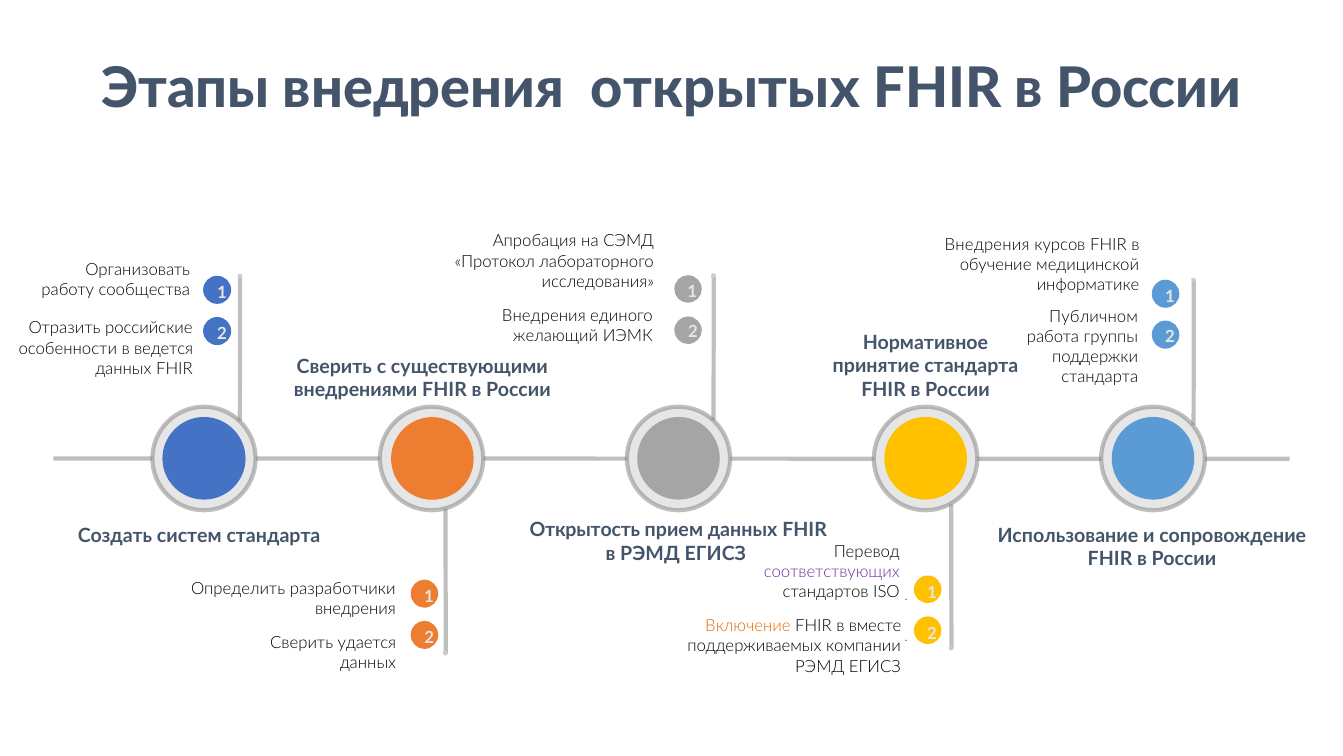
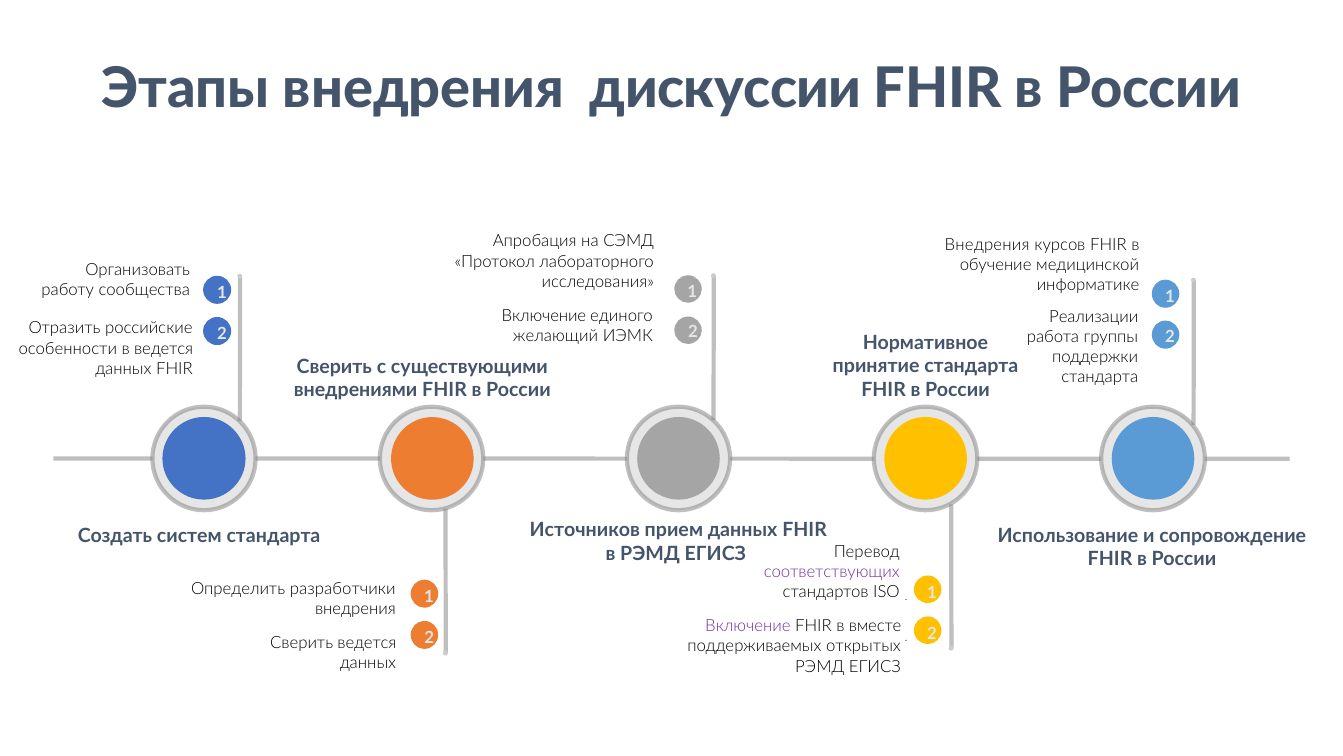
открытых: открытых -> дискуссии
Внедрения at (544, 316): Внедрения -> Включение
Публичном: Публичном -> Реализации
Открытость: Открытость -> Источников
Включение at (748, 626) colour: orange -> purple
Сверить удается: удается -> ведется
компании: компании -> открытых
